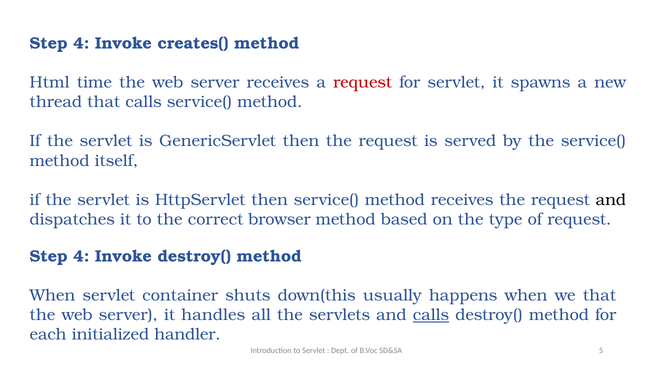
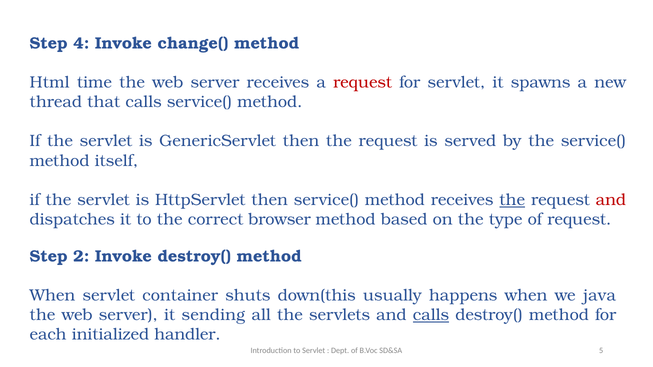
creates(: creates( -> change(
the at (512, 200) underline: none -> present
and at (611, 200) colour: black -> red
4 at (81, 256): 4 -> 2
we that: that -> java
handles: handles -> sending
